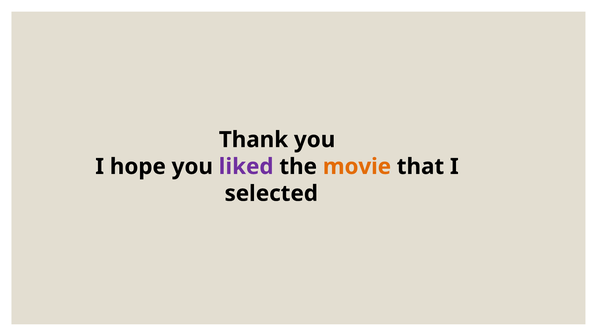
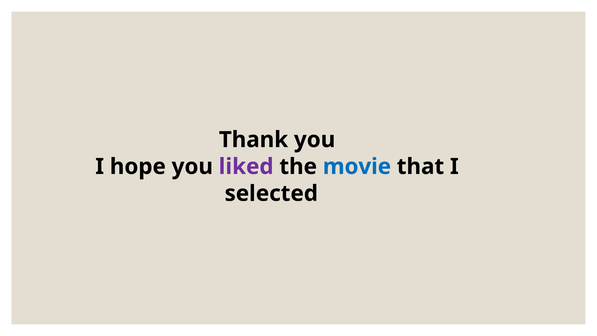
movie colour: orange -> blue
